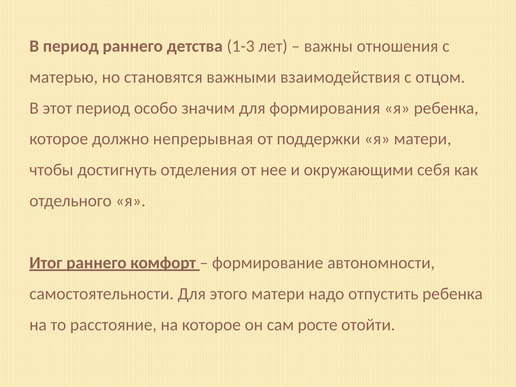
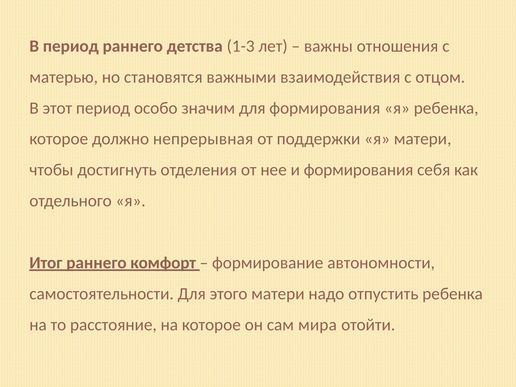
и окружающими: окружающими -> формирования
росте: росте -> мира
